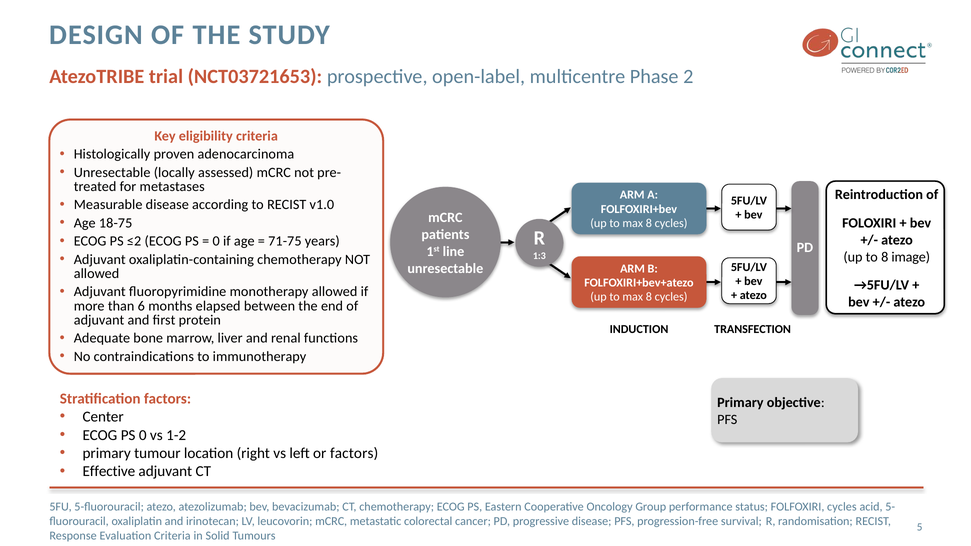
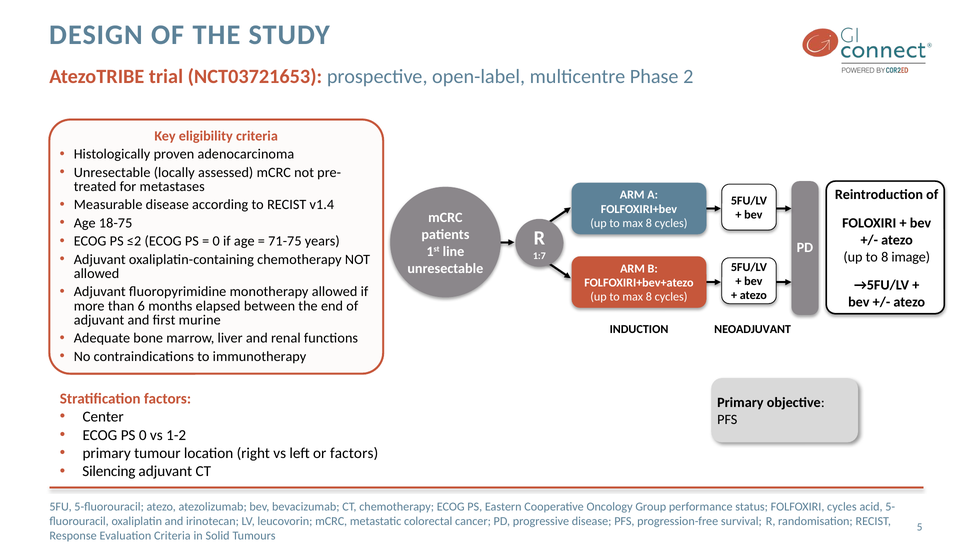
v1.0: v1.0 -> v1.4
1:3: 1:3 -> 1:7
protein: protein -> murine
TRANSFECTION: TRANSFECTION -> NEOADJUVANT
Effective: Effective -> Silencing
